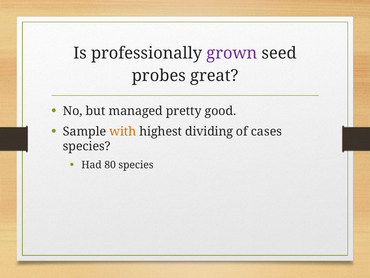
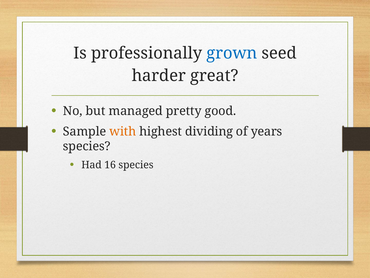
grown colour: purple -> blue
probes: probes -> harder
cases: cases -> years
80: 80 -> 16
